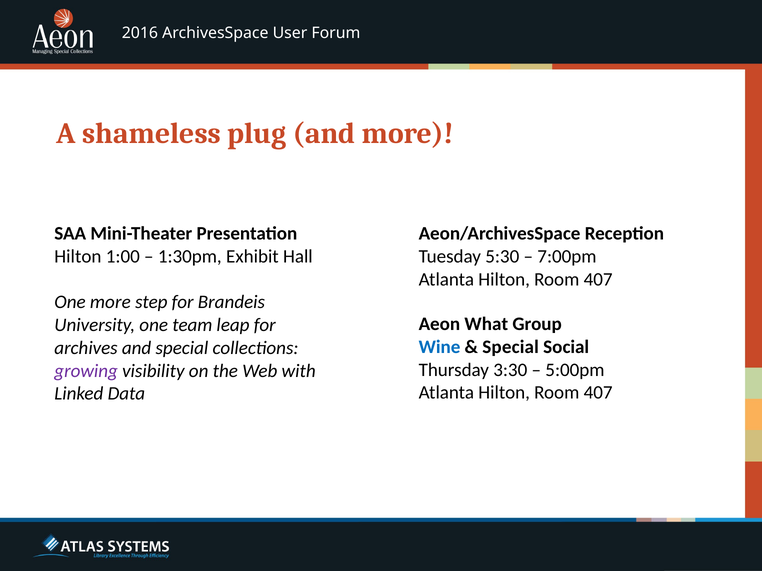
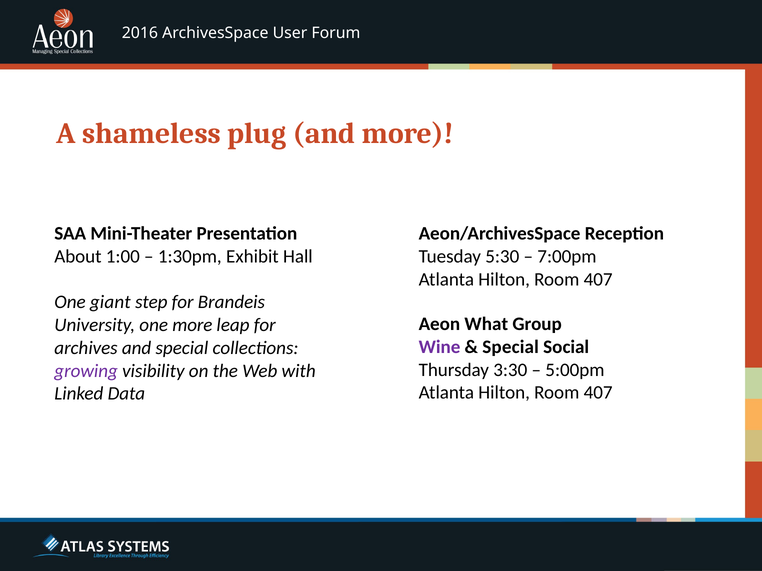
Hilton at (78, 257): Hilton -> About
One more: more -> giant
one team: team -> more
Wine colour: blue -> purple
